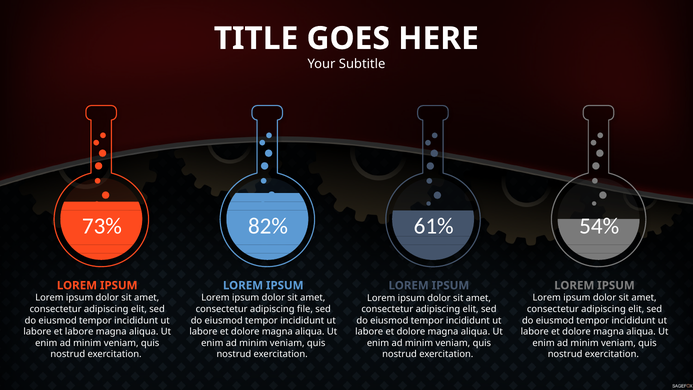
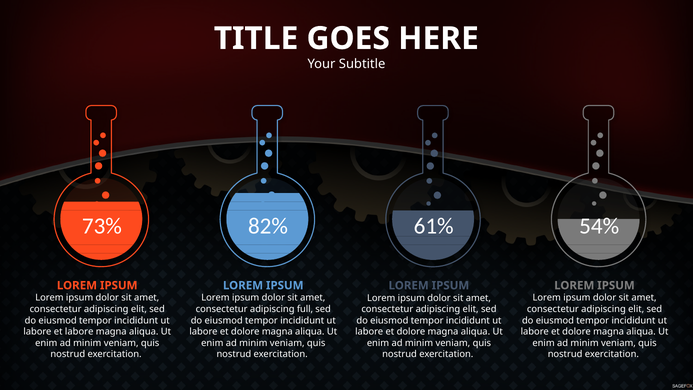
file: file -> full
